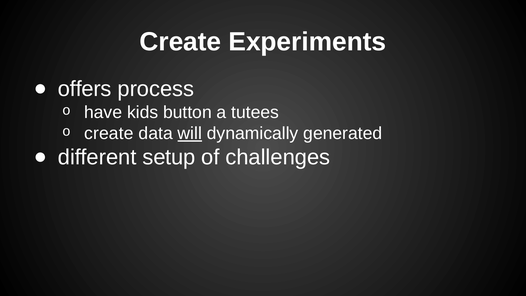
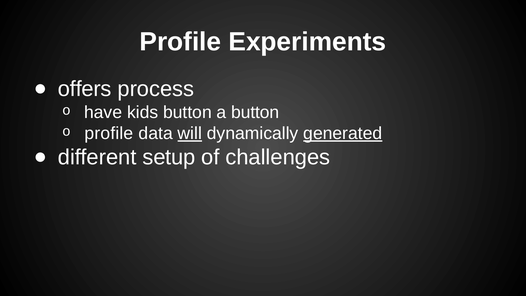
Create at (180, 42): Create -> Profile
a tutees: tutees -> button
create at (109, 133): create -> profile
generated underline: none -> present
